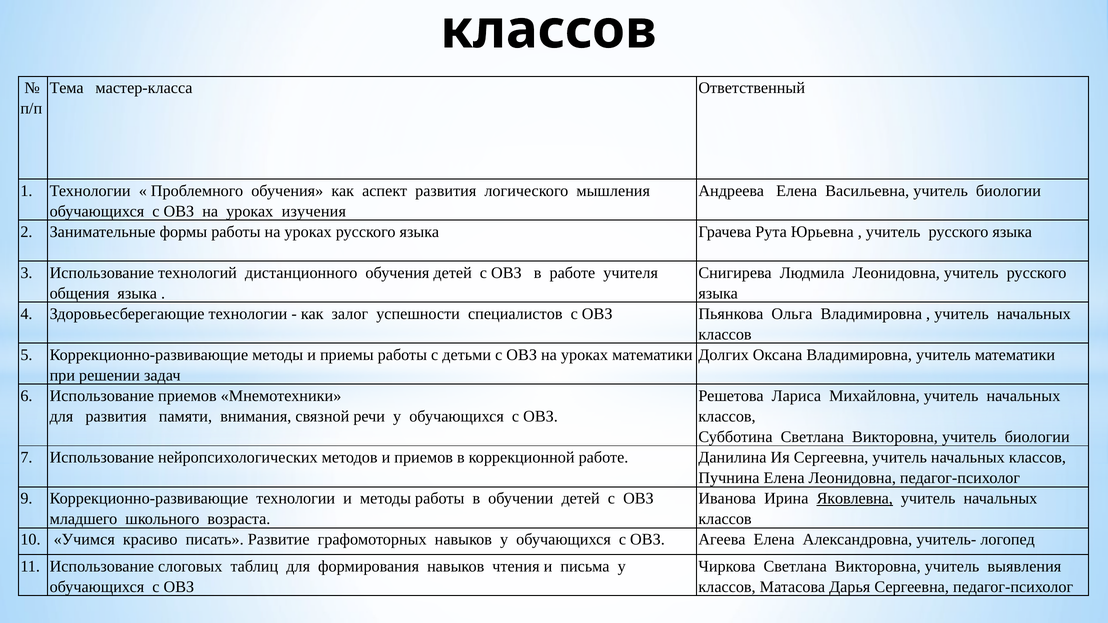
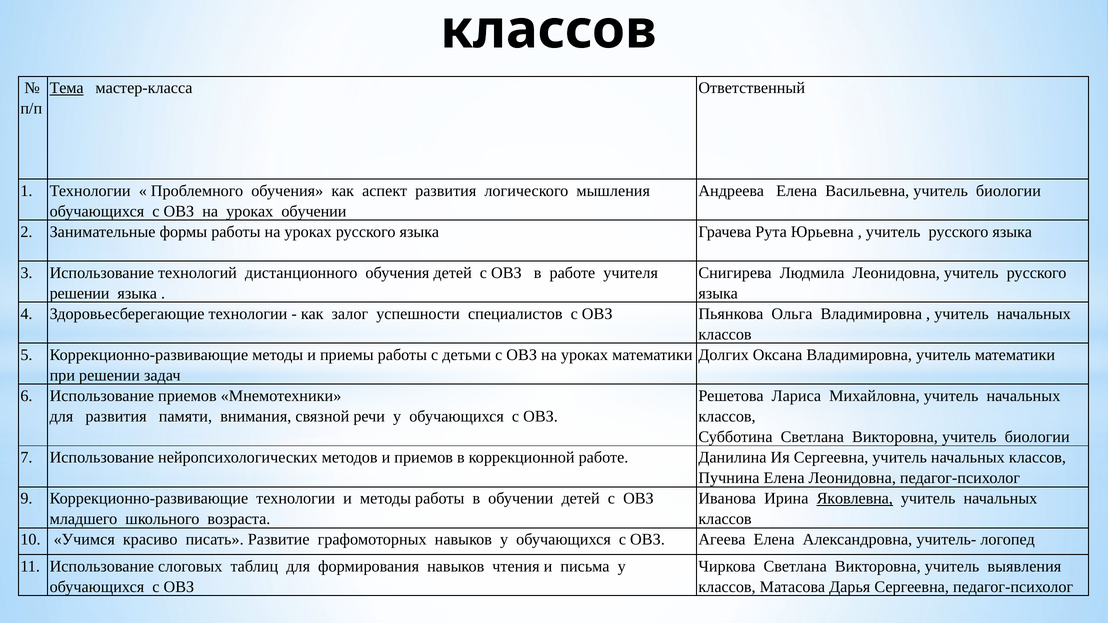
Тема underline: none -> present
уроках изучения: изучения -> обучении
общения at (80, 293): общения -> решении
